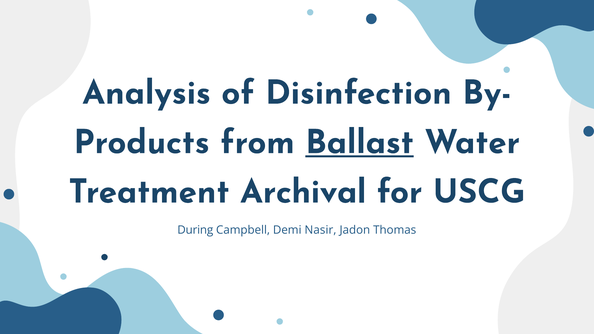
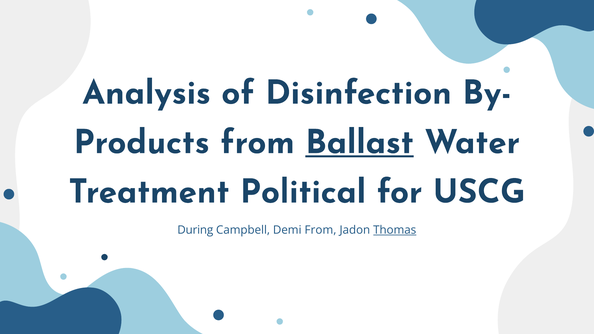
Archival: Archival -> Political
Demi Nasir: Nasir -> From
Thomas underline: none -> present
